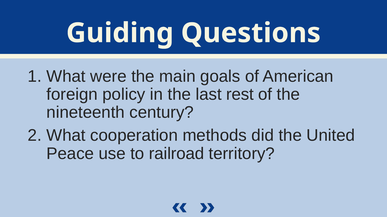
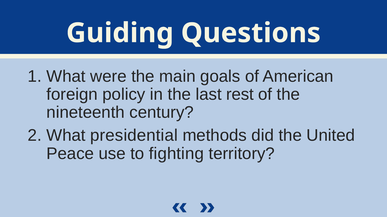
cooperation: cooperation -> presidential
railroad: railroad -> fighting
